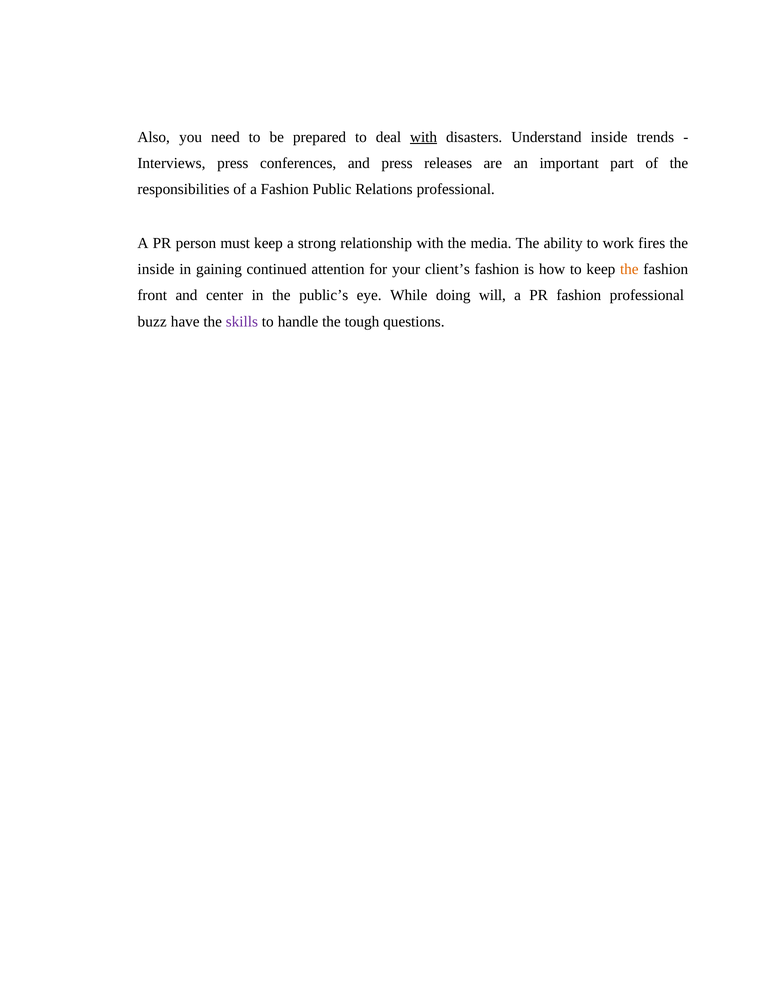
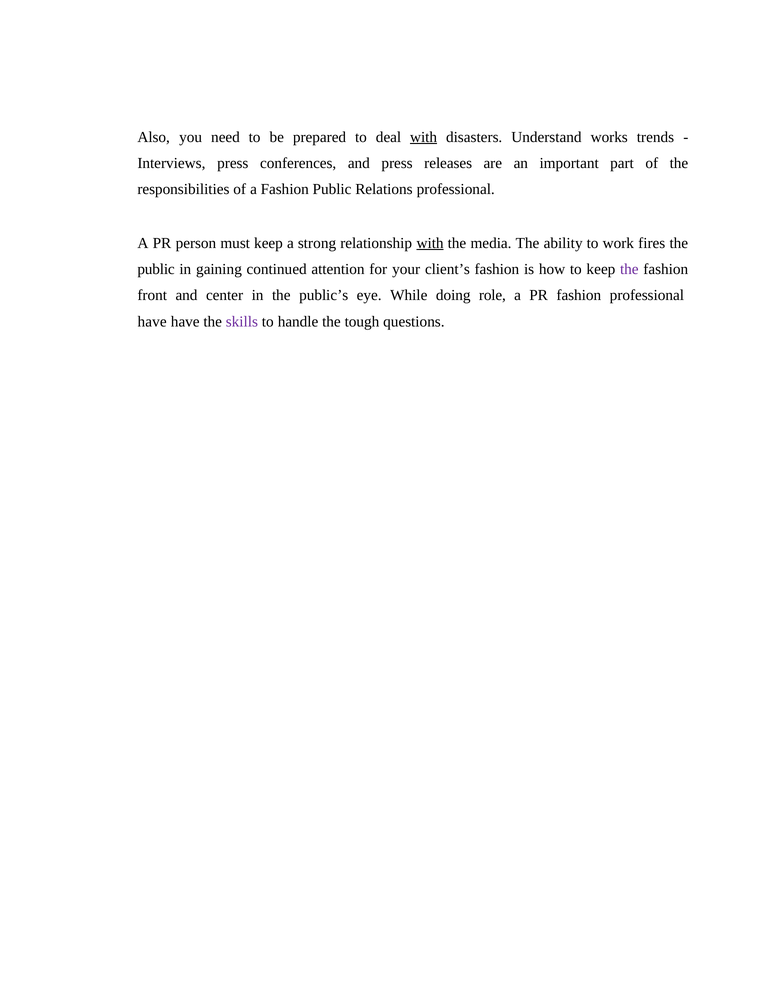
Understand inside: inside -> works
with at (430, 243) underline: none -> present
inside at (156, 269): inside -> public
the at (629, 269) colour: orange -> purple
will: will -> role
buzz at (152, 322): buzz -> have
